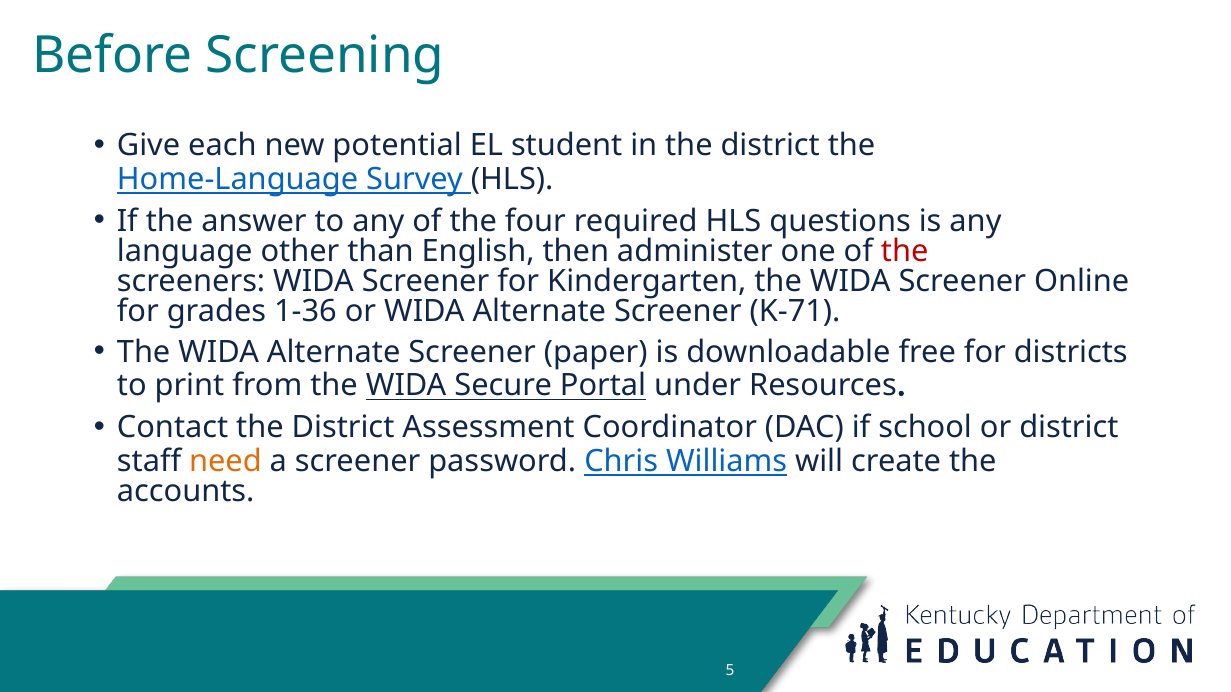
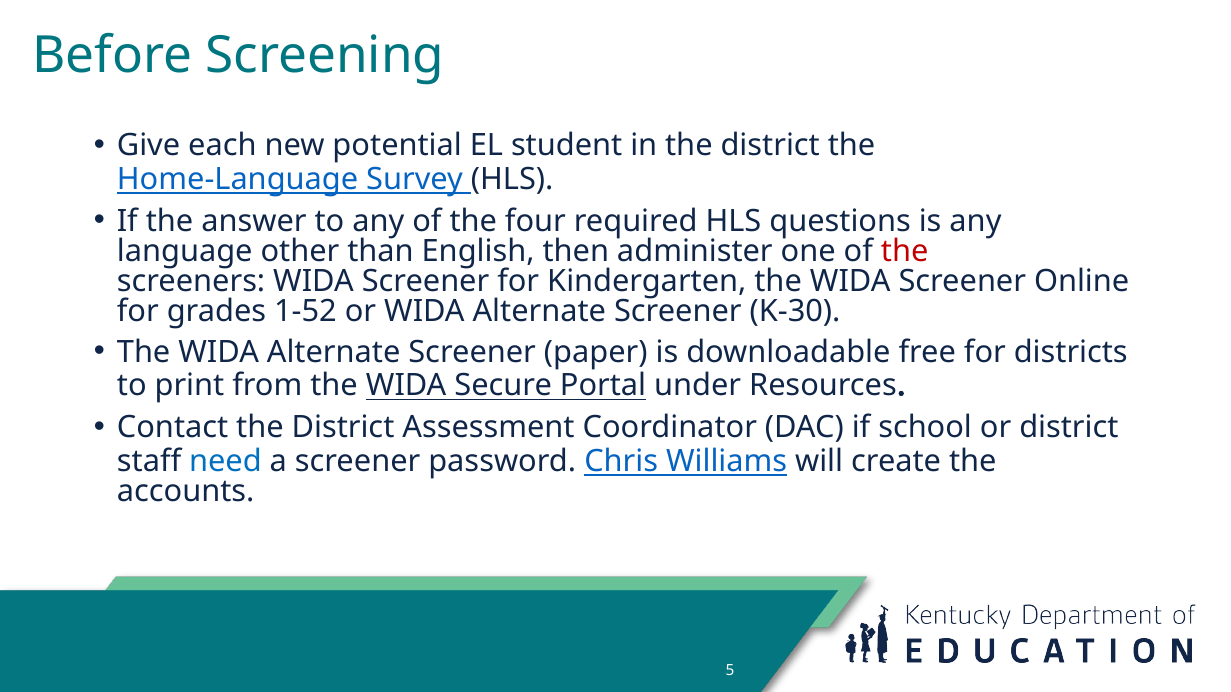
1-36: 1-36 -> 1-52
K-71: K-71 -> K-30
need colour: orange -> blue
